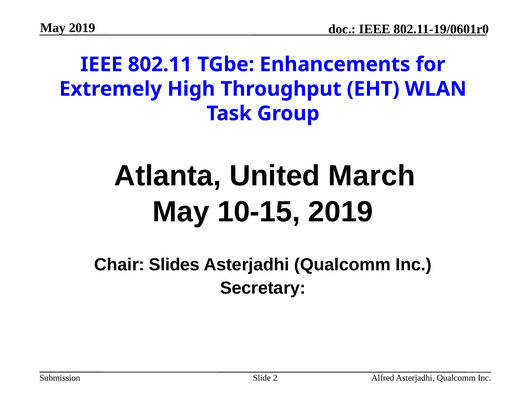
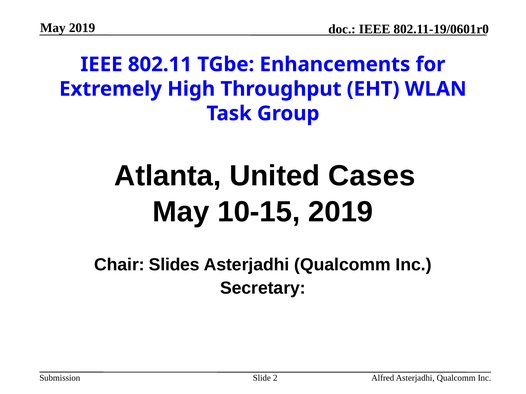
March: March -> Cases
